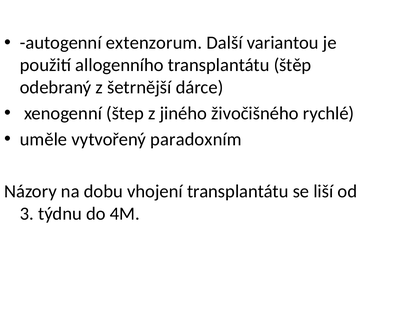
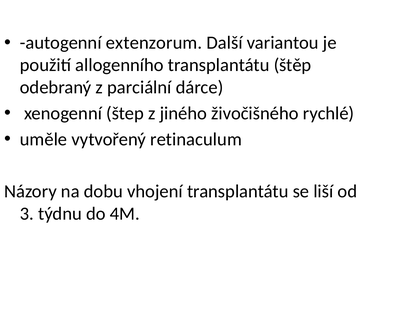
šetrnější: šetrnější -> parciální
paradoxním: paradoxním -> retinaculum
